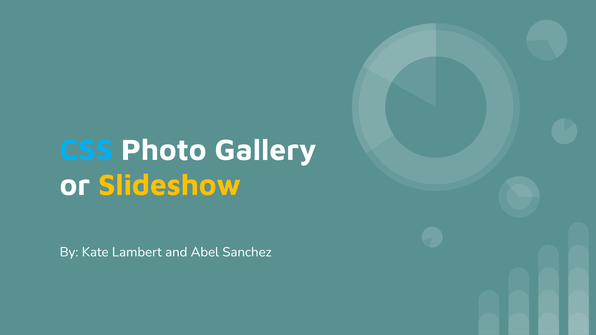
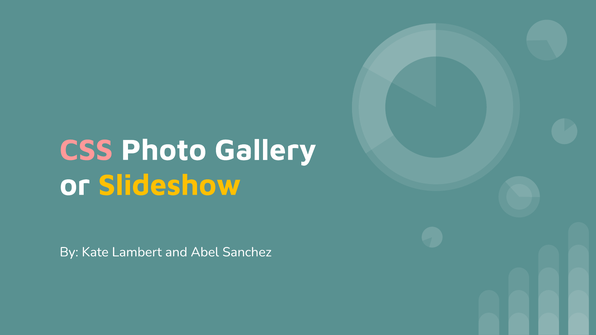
CSS colour: light blue -> pink
